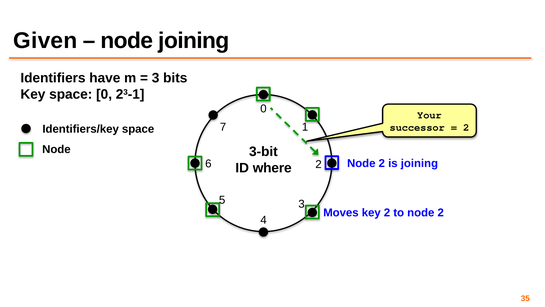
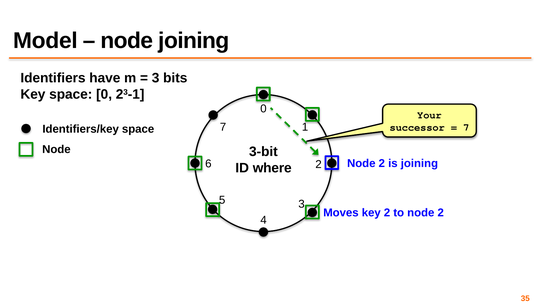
Given: Given -> Model
2 at (466, 127): 2 -> 7
